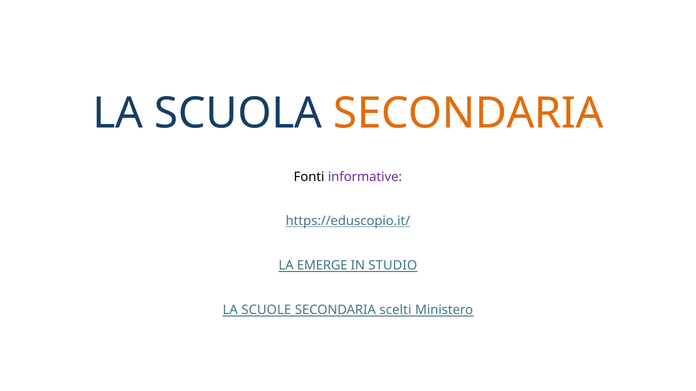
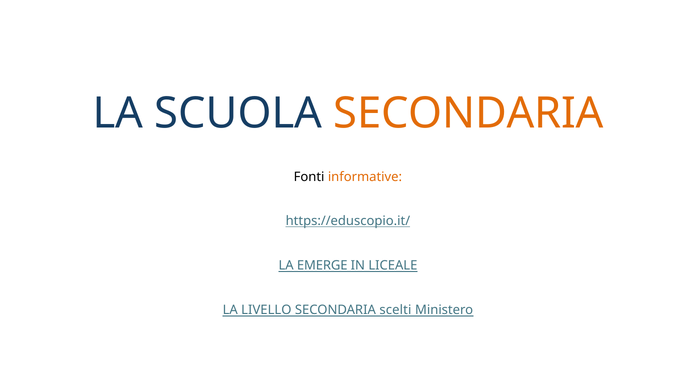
informative colour: purple -> orange
STUDIO: STUDIO -> LICEALE
SCUOLE: SCUOLE -> LIVELLO
